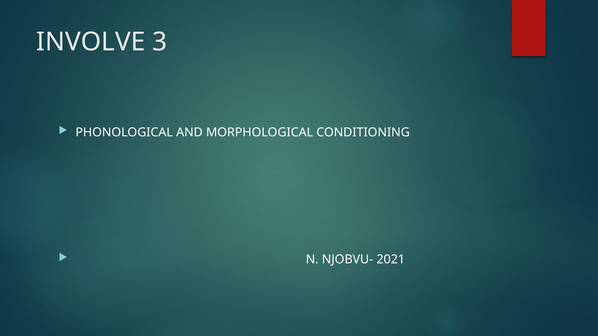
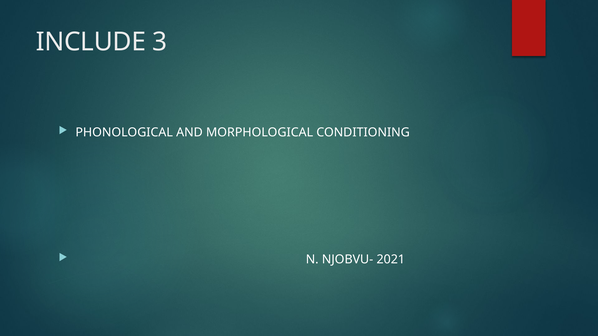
INVOLVE: INVOLVE -> INCLUDE
